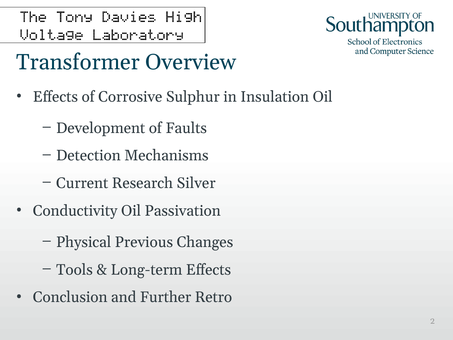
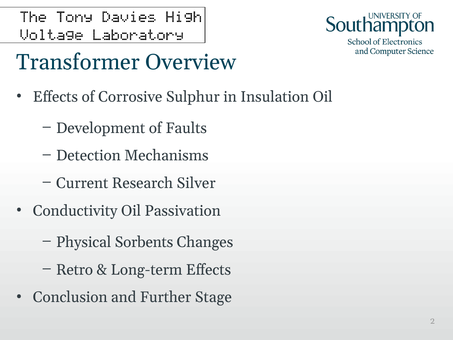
Previous: Previous -> Sorbents
Tools: Tools -> Retro
Retro: Retro -> Stage
